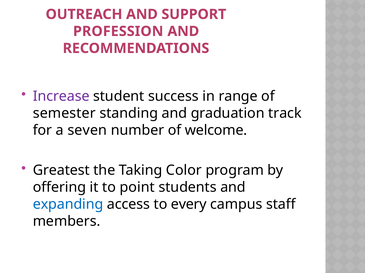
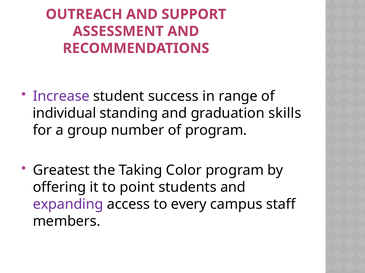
PROFESSION: PROFESSION -> ASSESSMENT
semester: semester -> individual
track: track -> skills
seven: seven -> group
of welcome: welcome -> program
expanding colour: blue -> purple
